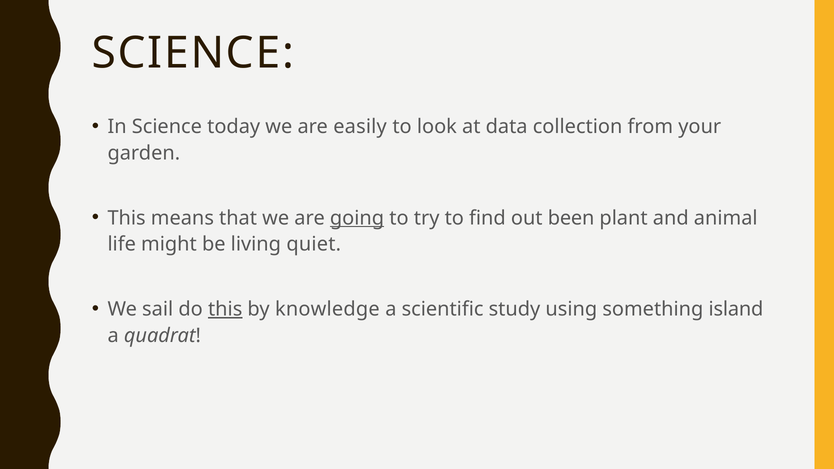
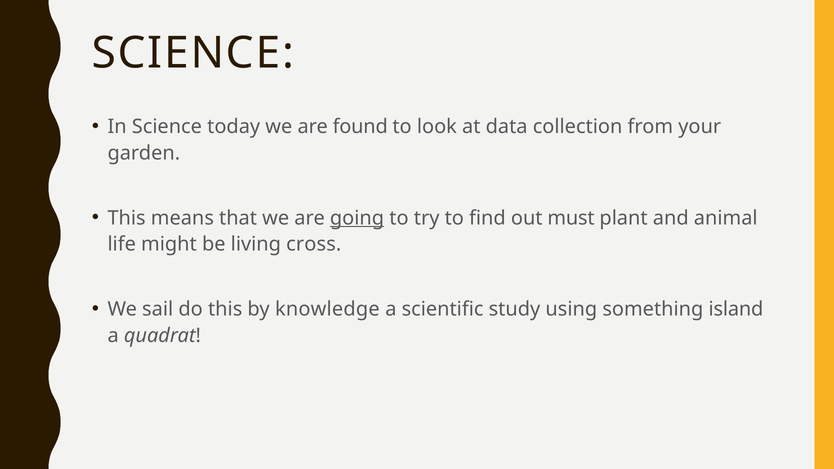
easily: easily -> found
been: been -> must
quiet: quiet -> cross
this at (225, 309) underline: present -> none
